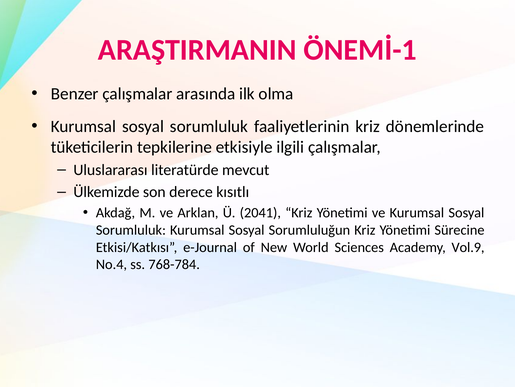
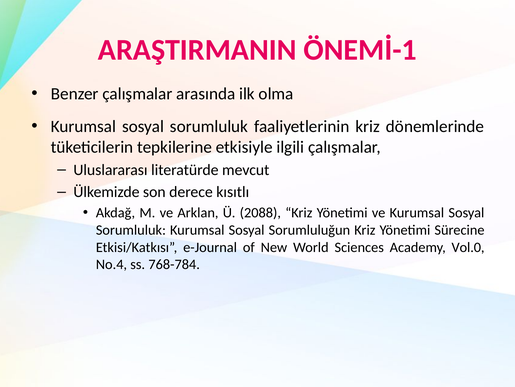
2041: 2041 -> 2088
Vol.9: Vol.9 -> Vol.0
